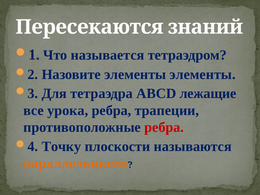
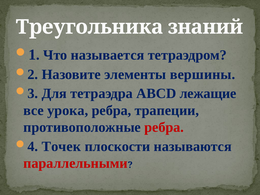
Пересекаются: Пересекаются -> Треугольника
элементы элементы: элементы -> вершины
Точку: Точку -> Точек
параллельными colour: orange -> red
